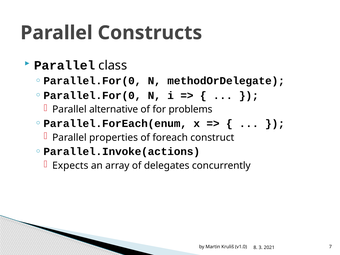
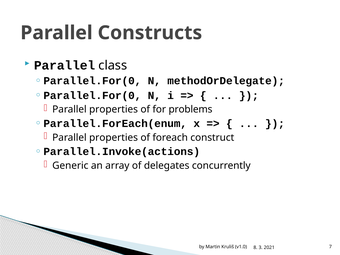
alternative at (114, 109): alternative -> properties
Expects: Expects -> Generic
